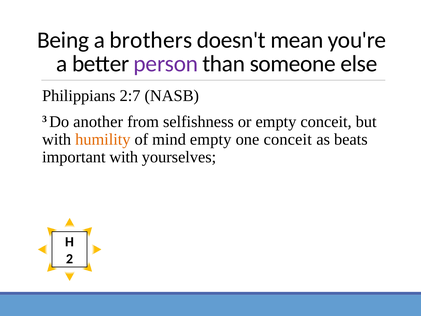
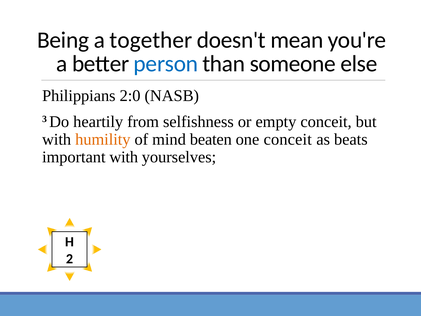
brothers: brothers -> together
person colour: purple -> blue
2:7: 2:7 -> 2:0
another: another -> heartily
mind empty: empty -> beaten
